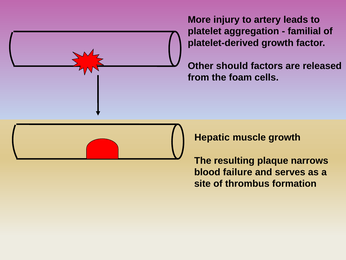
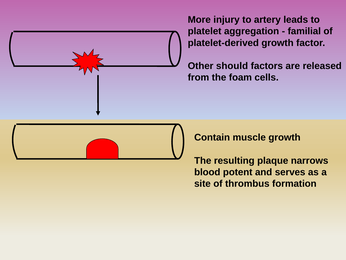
Hepatic: Hepatic -> Contain
failure: failure -> potent
